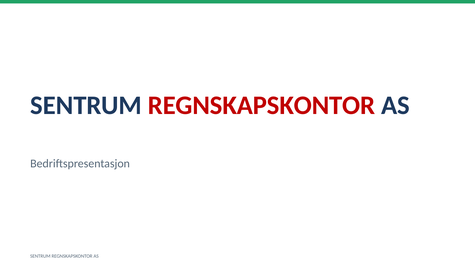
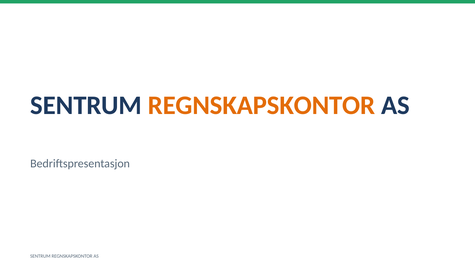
REGNSKAPSKONTOR at (262, 105) colour: red -> orange
